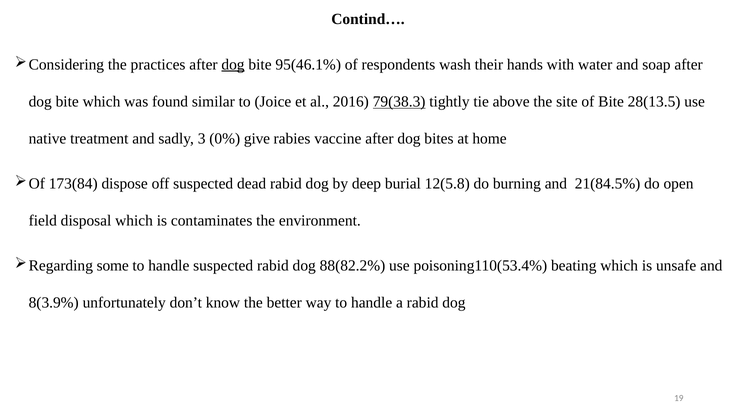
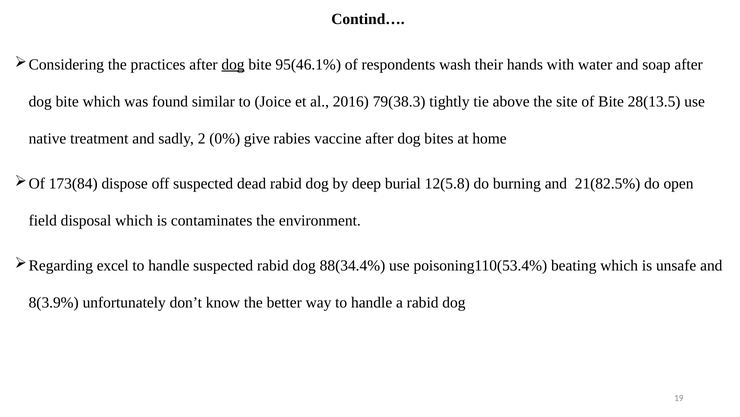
79(38.3 underline: present -> none
3: 3 -> 2
21(84.5%: 21(84.5% -> 21(82.5%
some: some -> excel
88(82.2%: 88(82.2% -> 88(34.4%
